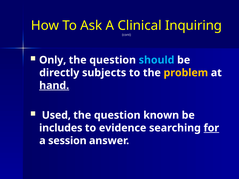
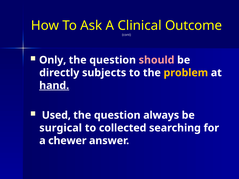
Inquiring: Inquiring -> Outcome
should colour: light blue -> pink
known: known -> always
includes: includes -> surgical
evidence: evidence -> collected
for underline: present -> none
session: session -> chewer
